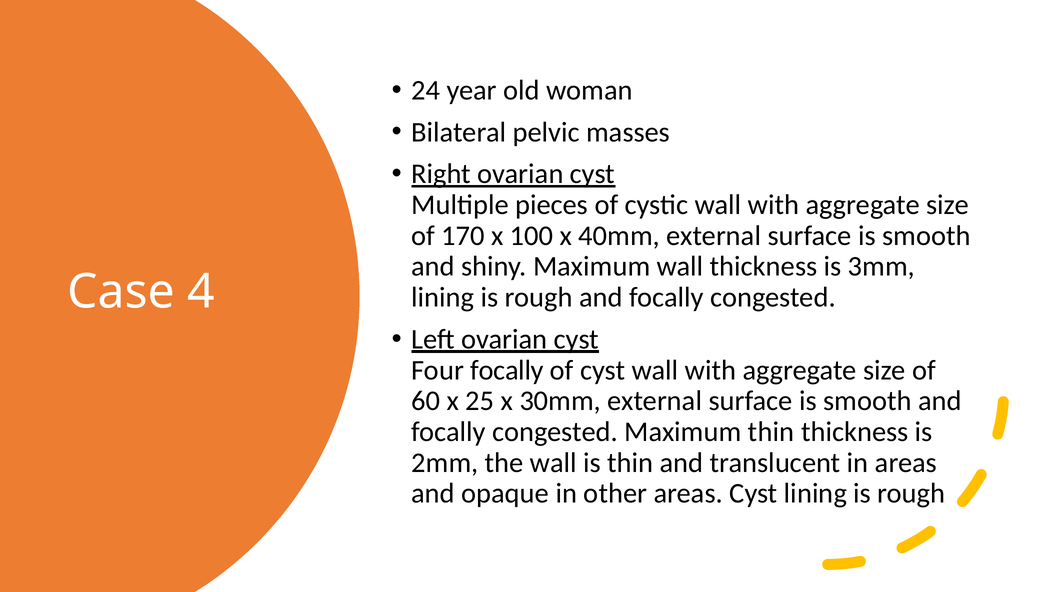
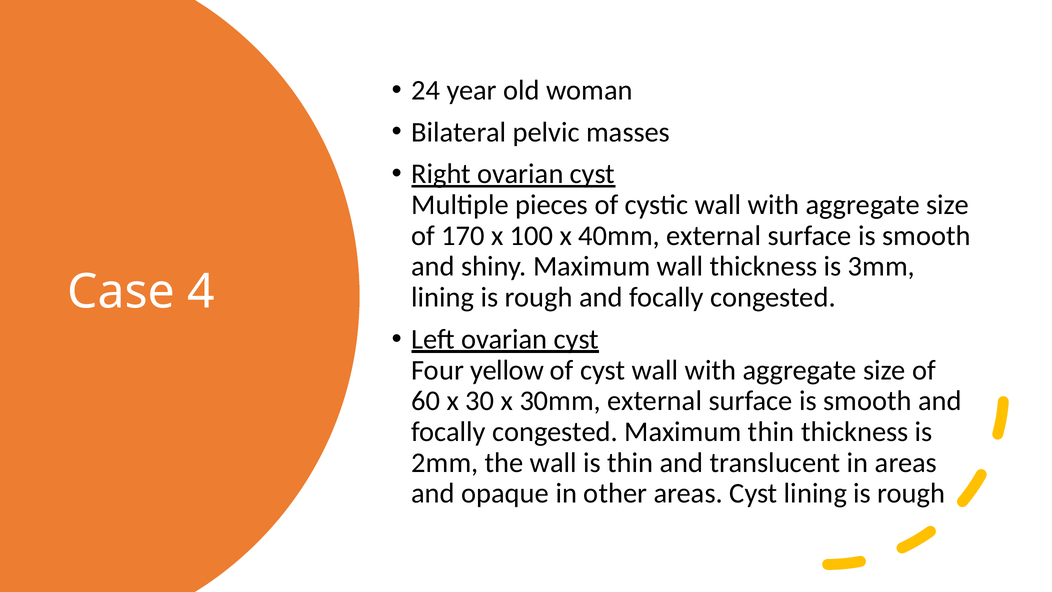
Four focally: focally -> yellow
25: 25 -> 30
